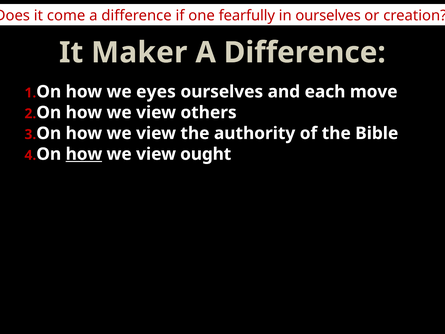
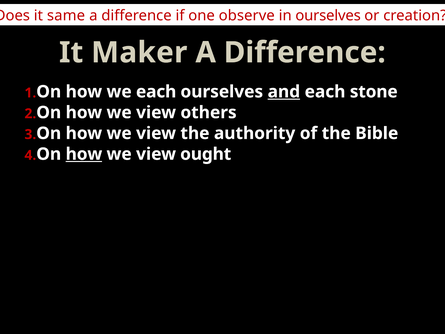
come: come -> same
fearfully: fearfully -> observe
we eyes: eyes -> each
and underline: none -> present
move: move -> stone
